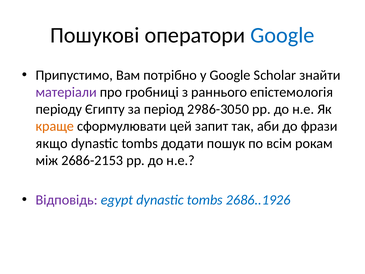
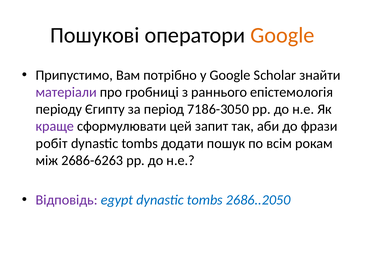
Google at (282, 35) colour: blue -> orange
2986-3050: 2986-3050 -> 7186-3050
краще colour: orange -> purple
якщо: якщо -> робіт
2686-2153: 2686-2153 -> 2686-6263
2686..1926: 2686..1926 -> 2686..2050
